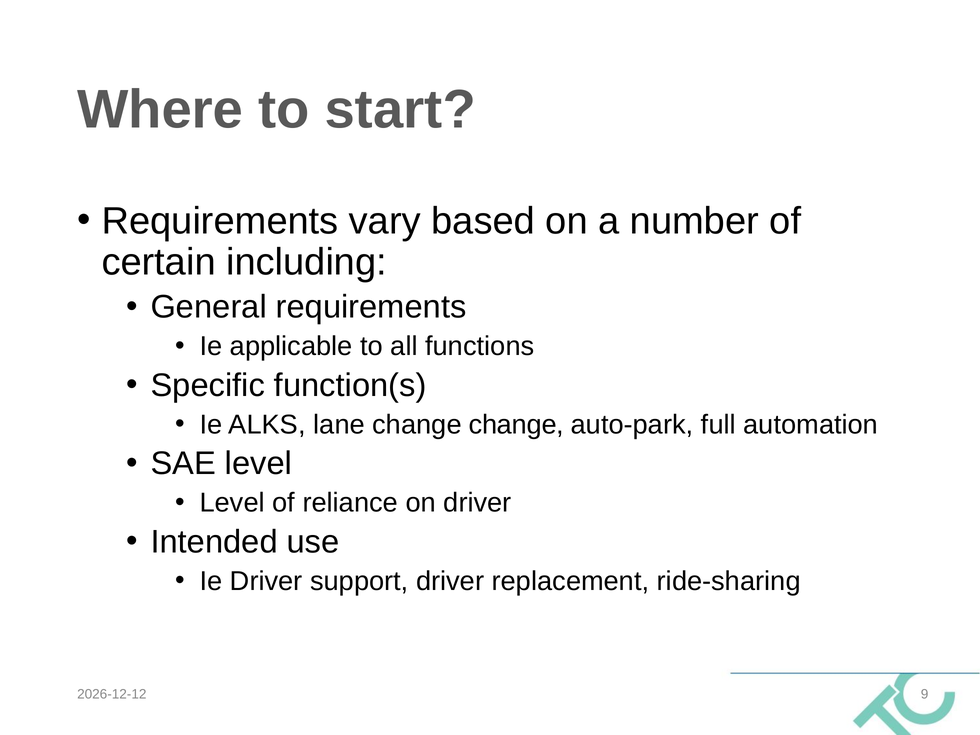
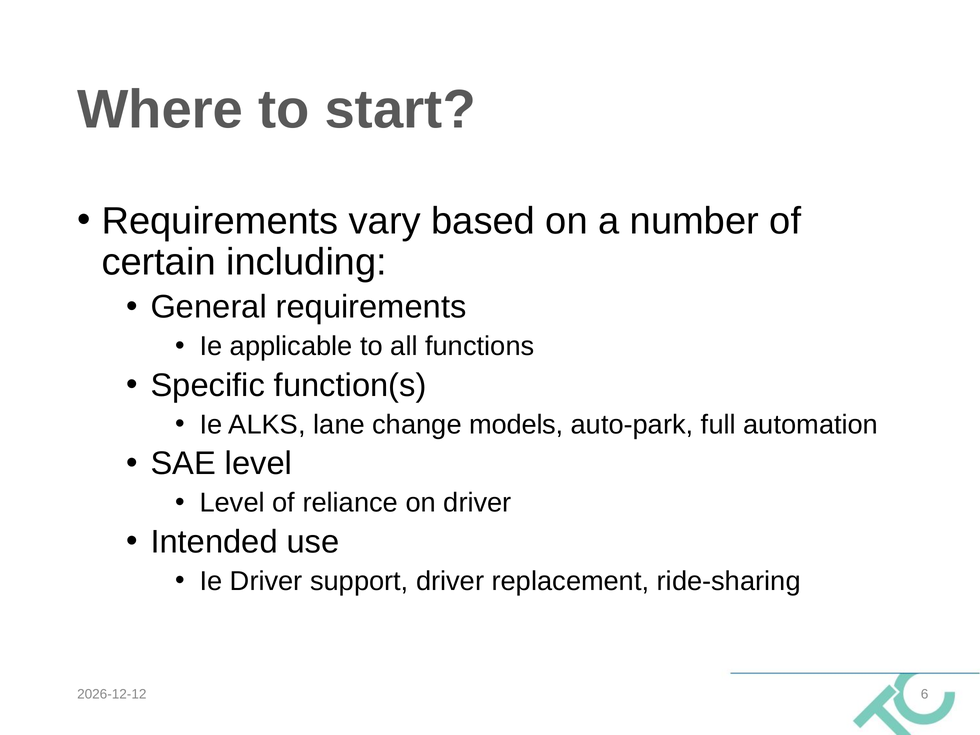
change change: change -> models
9: 9 -> 6
